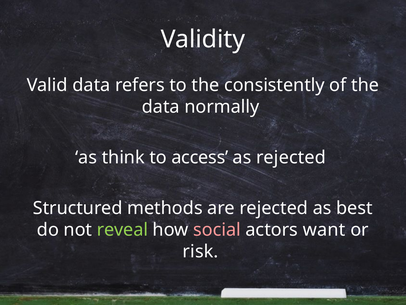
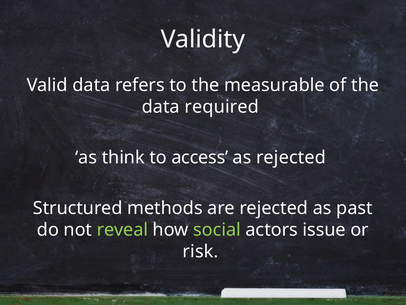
consistently: consistently -> measurable
normally: normally -> required
best: best -> past
social colour: pink -> light green
want: want -> issue
